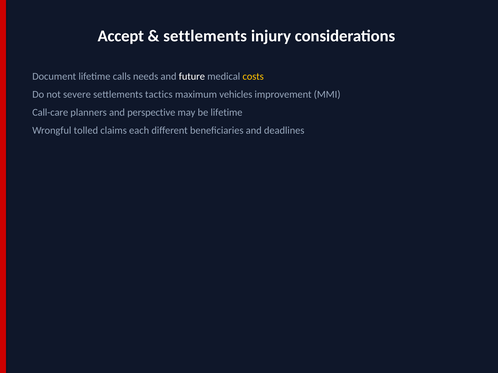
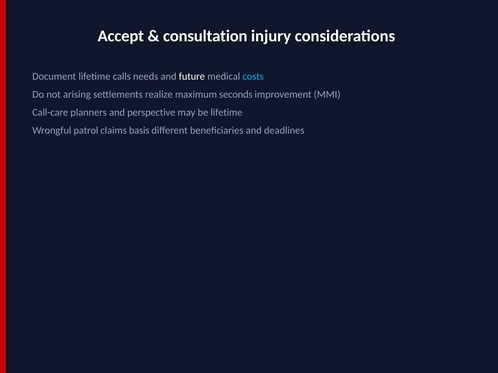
settlements at (205, 36): settlements -> consultation
costs colour: yellow -> light blue
severe: severe -> arising
tactics: tactics -> realize
vehicles: vehicles -> seconds
tolled: tolled -> patrol
each: each -> basis
